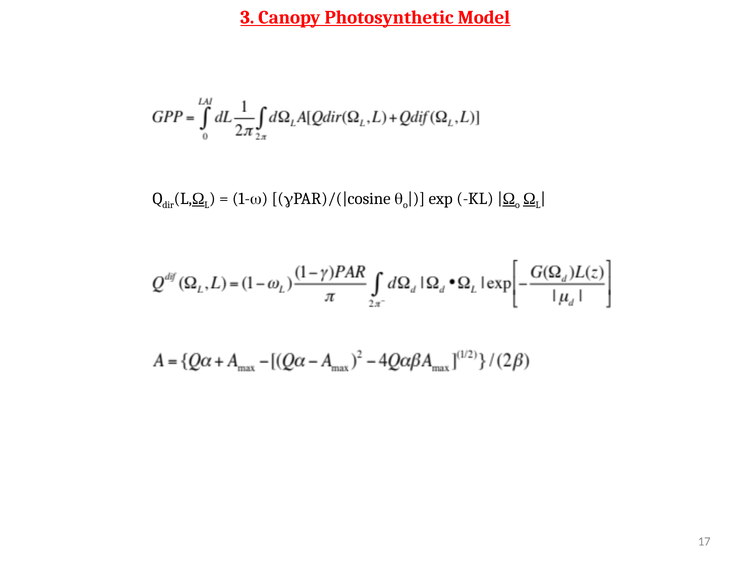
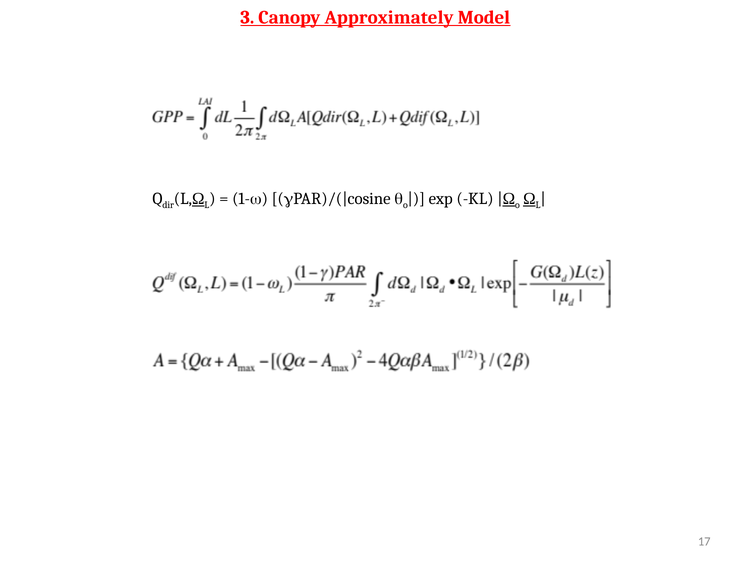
Photosynthetic: Photosynthetic -> Approximately
